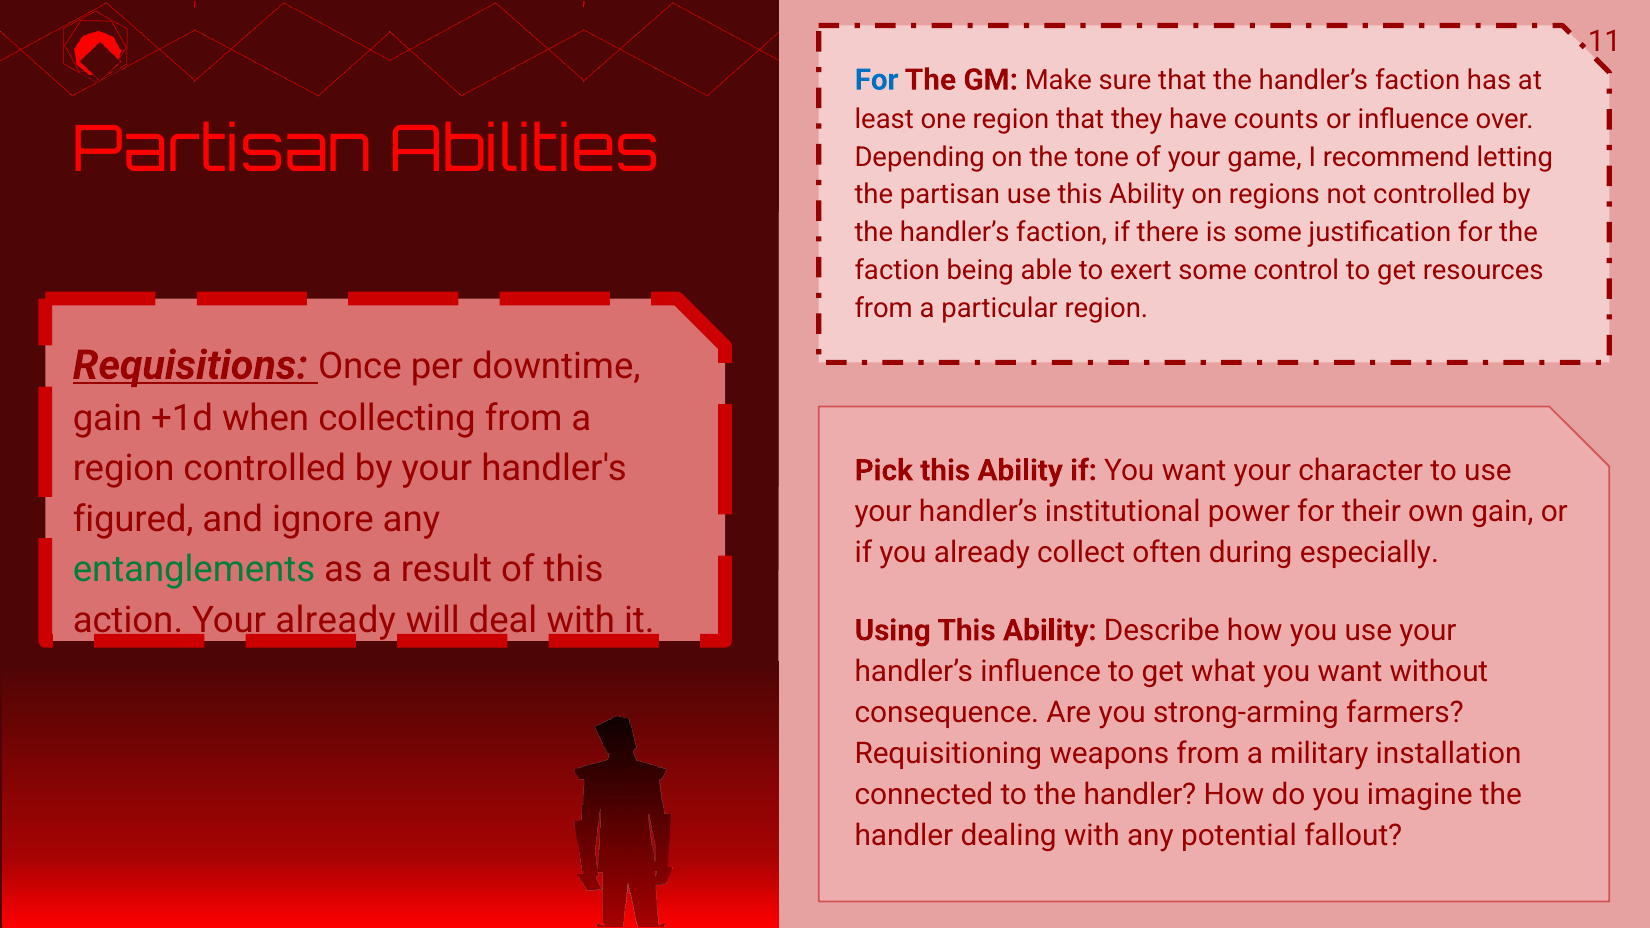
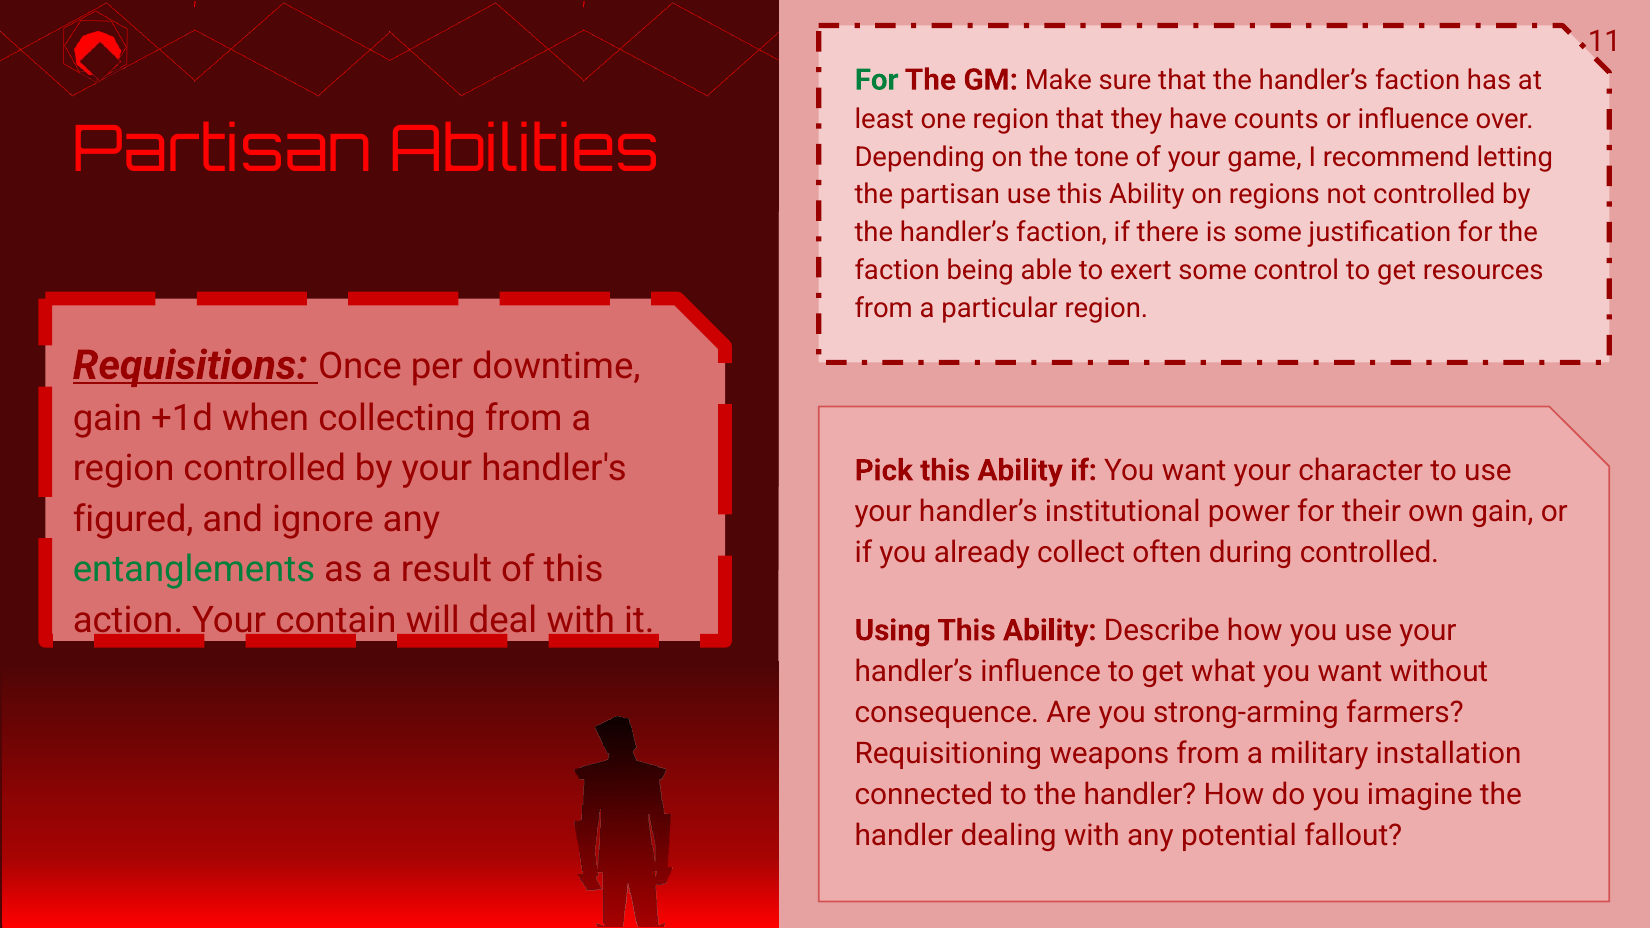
For at (877, 80) colour: blue -> green
during especially: especially -> controlled
Your already: already -> contain
